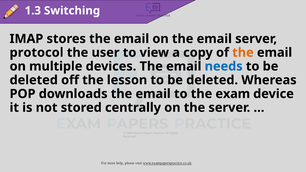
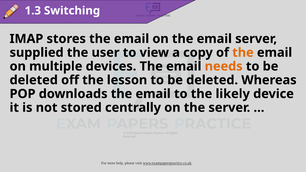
protocol: protocol -> supplied
needs colour: blue -> orange
exam: exam -> likely
